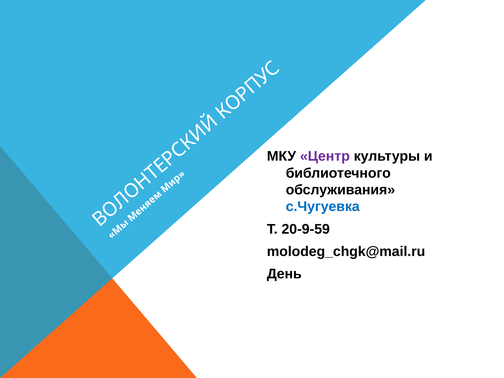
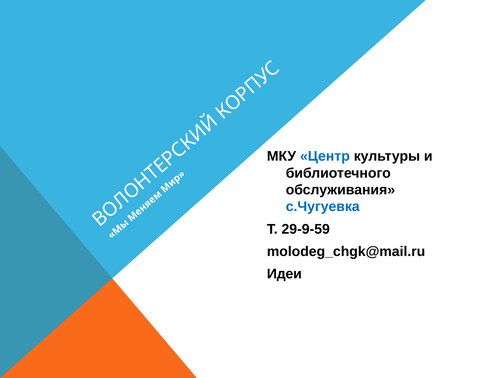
Центр colour: purple -> blue
20-9-59: 20-9-59 -> 29-9-59
День: День -> Идеи
